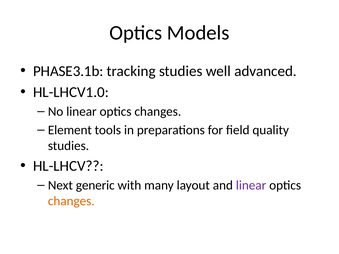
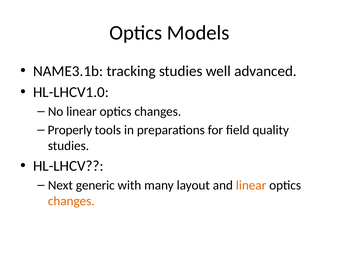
PHASE3.1b: PHASE3.1b -> NAME3.1b
Element: Element -> Properly
linear at (251, 185) colour: purple -> orange
